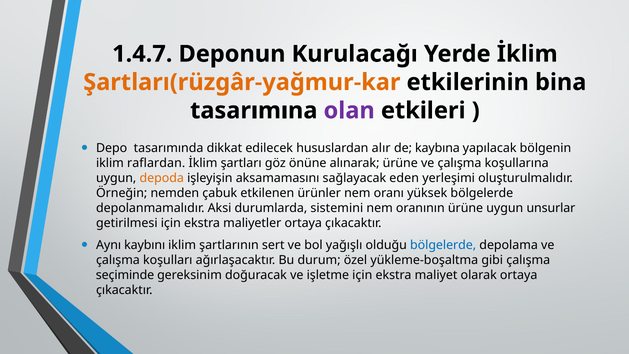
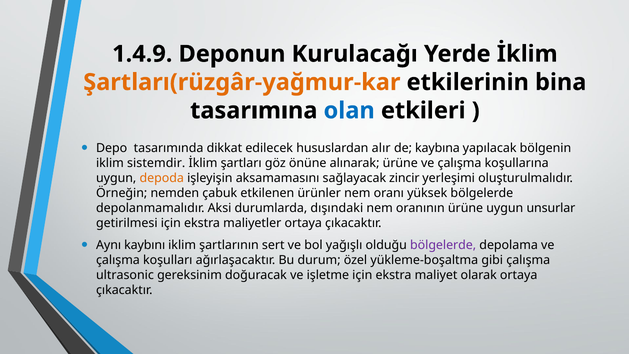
1.4.7: 1.4.7 -> 1.4.9
olan colour: purple -> blue
raflardan: raflardan -> sistemdir
eden: eden -> zincir
sistemini: sistemini -> dışındaki
bölgelerde at (443, 245) colour: blue -> purple
seçiminde: seçiminde -> ultrasonic
